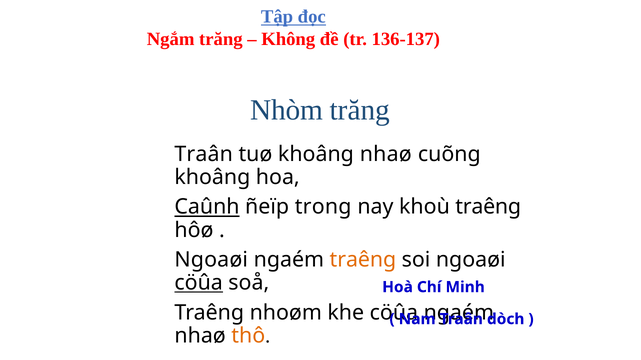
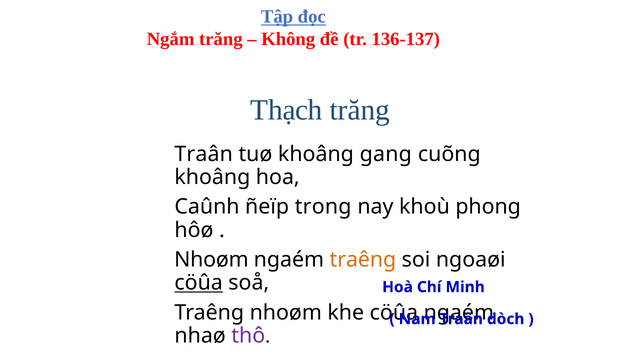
Nhòm: Nhòm -> Thạch
khoâng nhaø: nhaø -> gang
Caûnh underline: present -> none
khoù traêng: traêng -> phong
Ngoaøi at (211, 260): Ngoaøi -> Nhoøm
thô colour: orange -> purple
